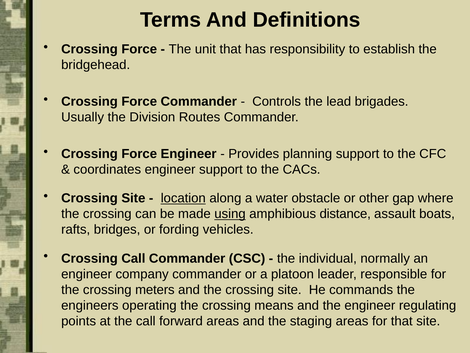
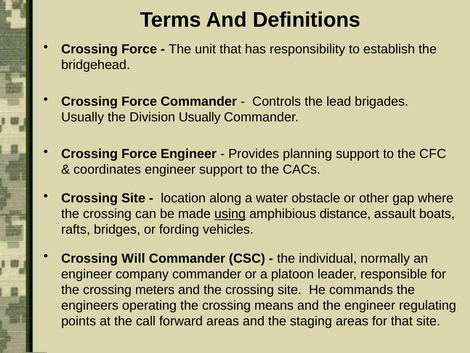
Division Routes: Routes -> Usually
location underline: present -> none
Crossing Call: Call -> Will
